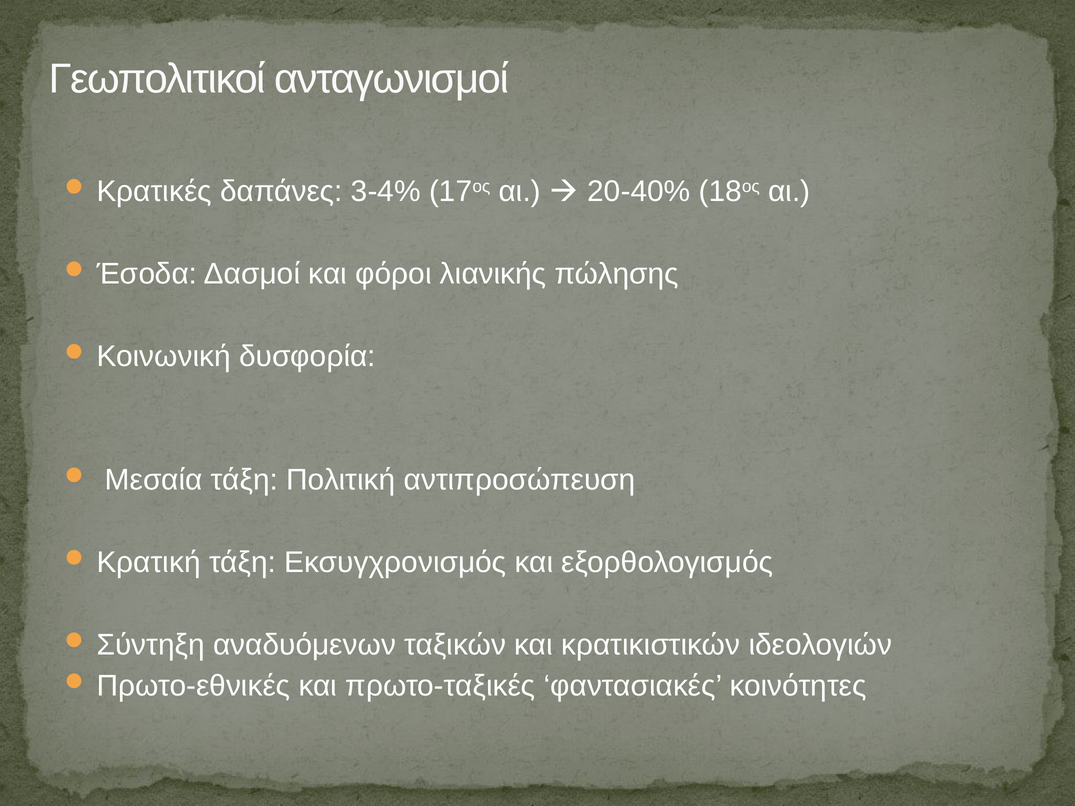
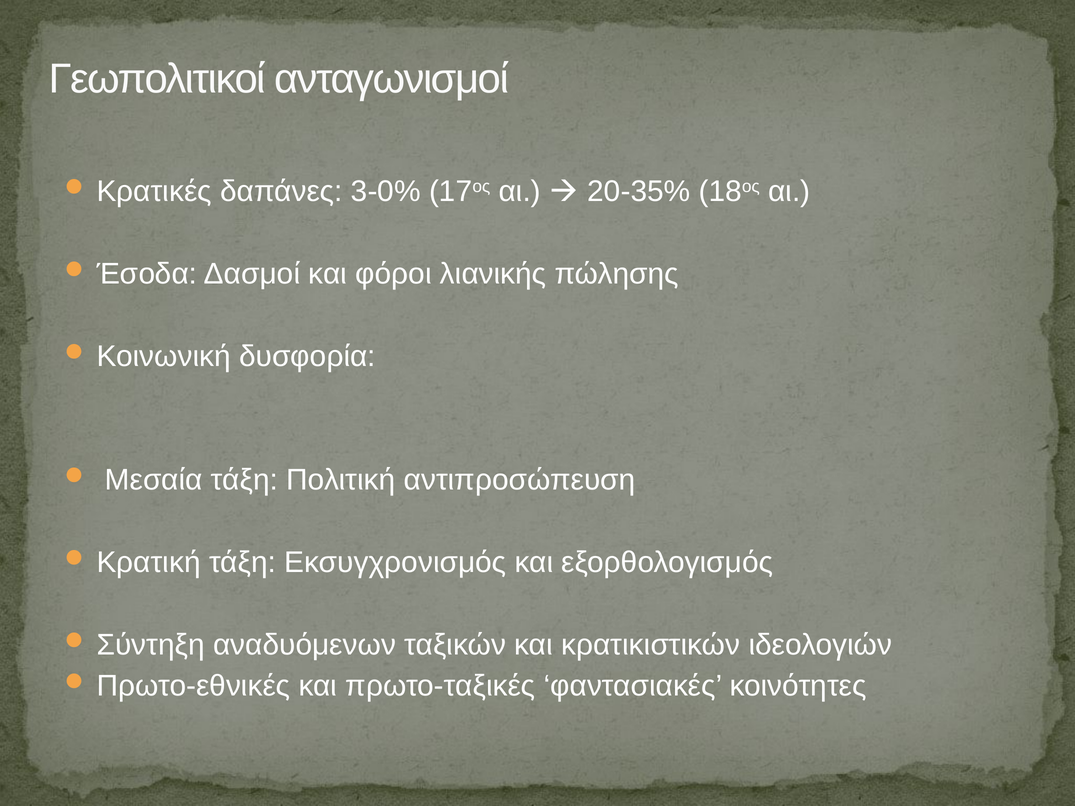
3-4%: 3-4% -> 3-0%
20-40%: 20-40% -> 20-35%
